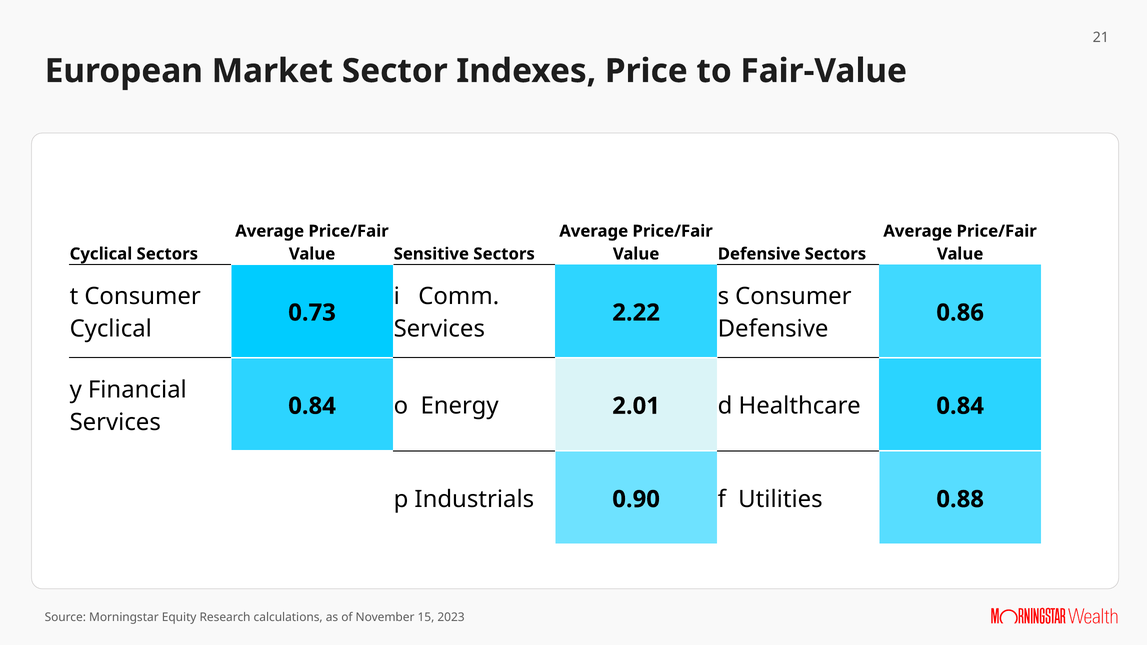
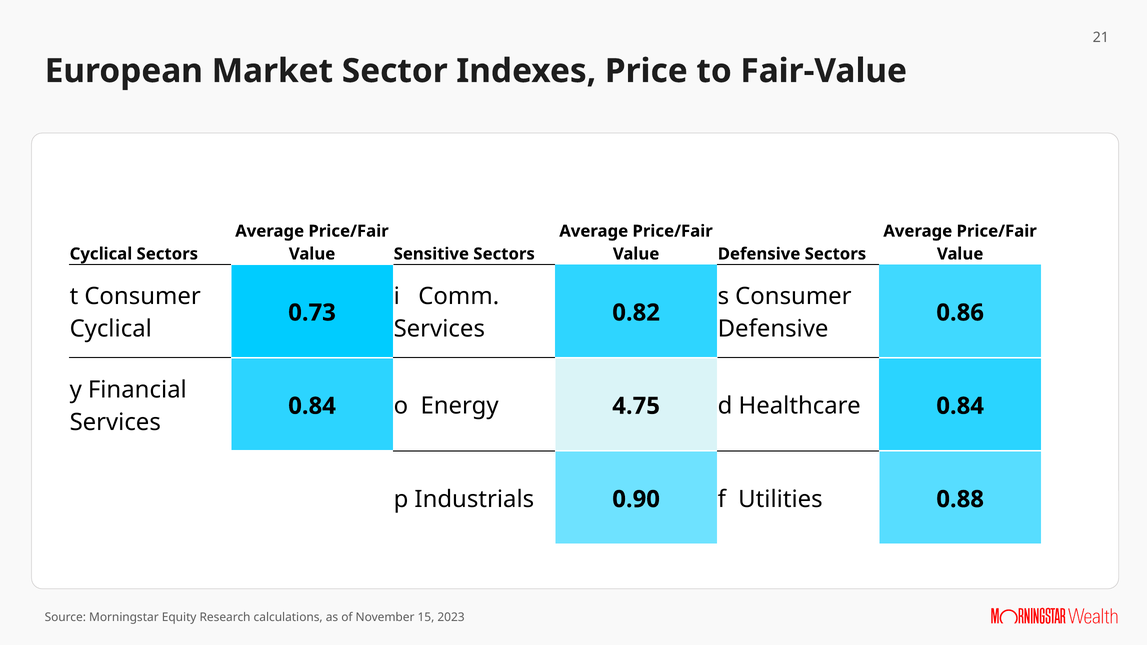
2.22: 2.22 -> 0.82
2.01: 2.01 -> 4.75
